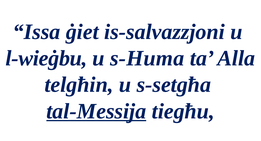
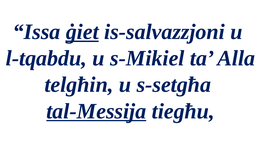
ġiet underline: none -> present
l-wieġbu: l-wieġbu -> l-tqabdu
s-Huma: s-Huma -> s-Mikiel
